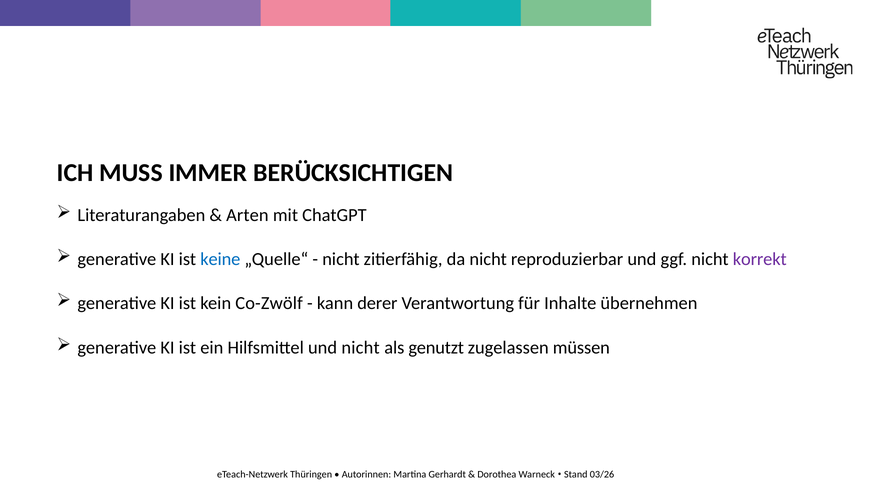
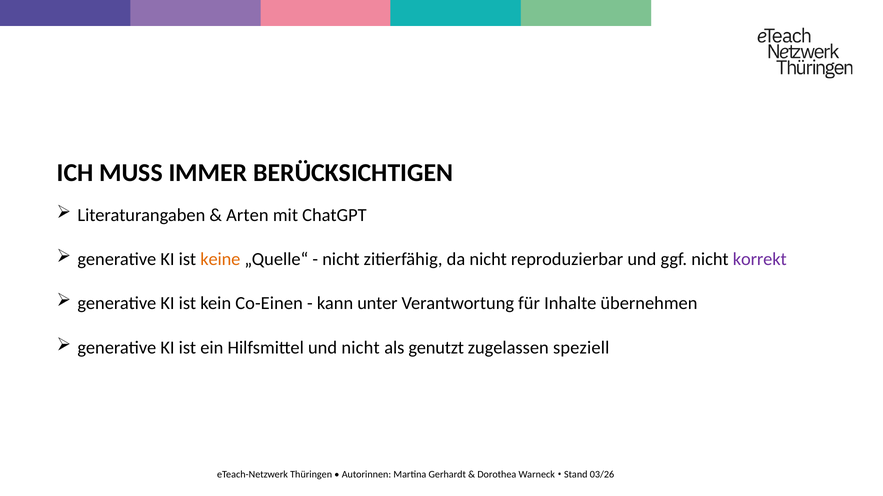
keine colour: blue -> orange
Co-Zwölf: Co-Zwölf -> Co-Einen
derer: derer -> unter
müssen: müssen -> speziell
